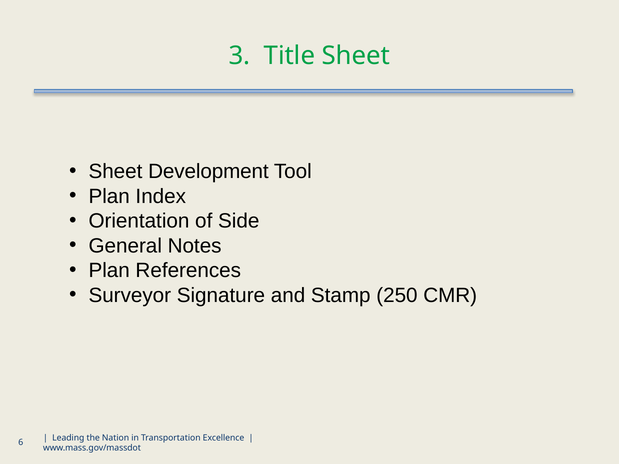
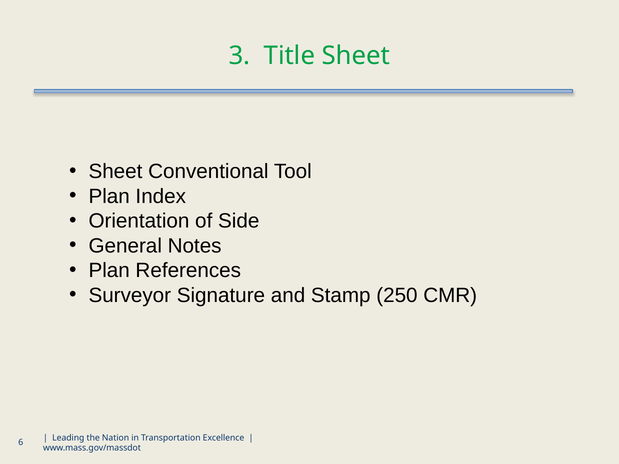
Development: Development -> Conventional
